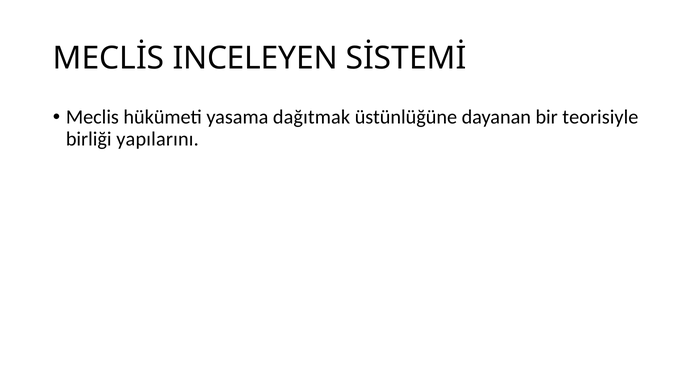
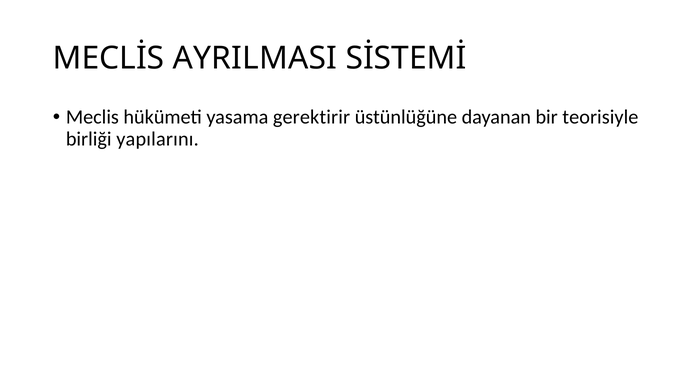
INCELEYEN: INCELEYEN -> AYRILMASI
dağıtmak: dağıtmak -> gerektirir
